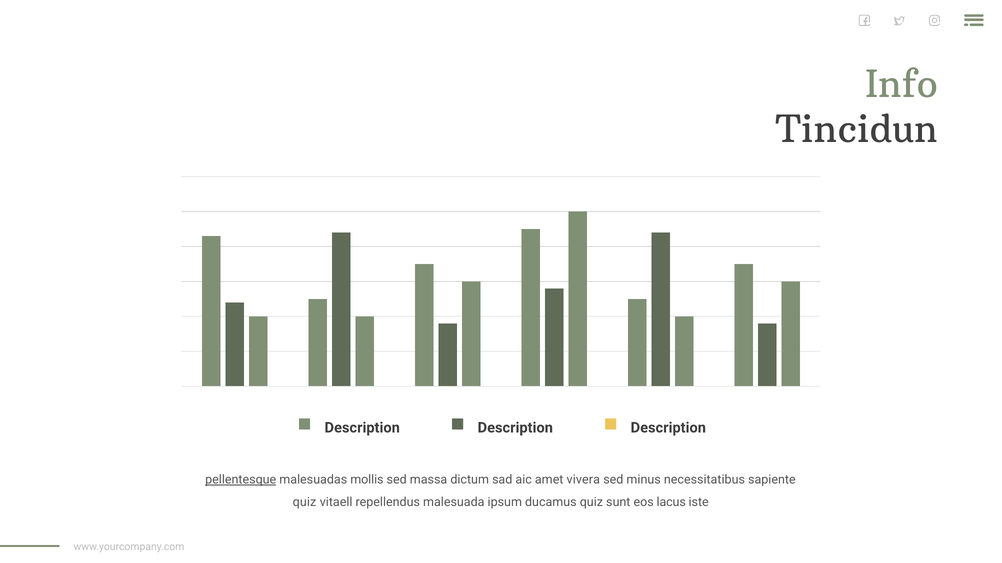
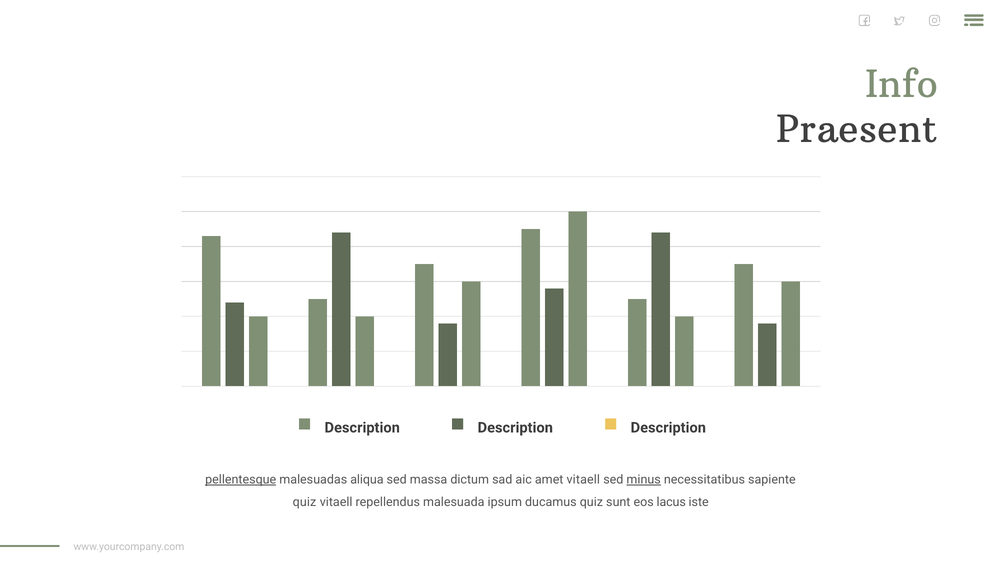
Tincidun: Tincidun -> Praesent
mollis: mollis -> aliqua
amet vivera: vivera -> vitaell
minus underline: none -> present
